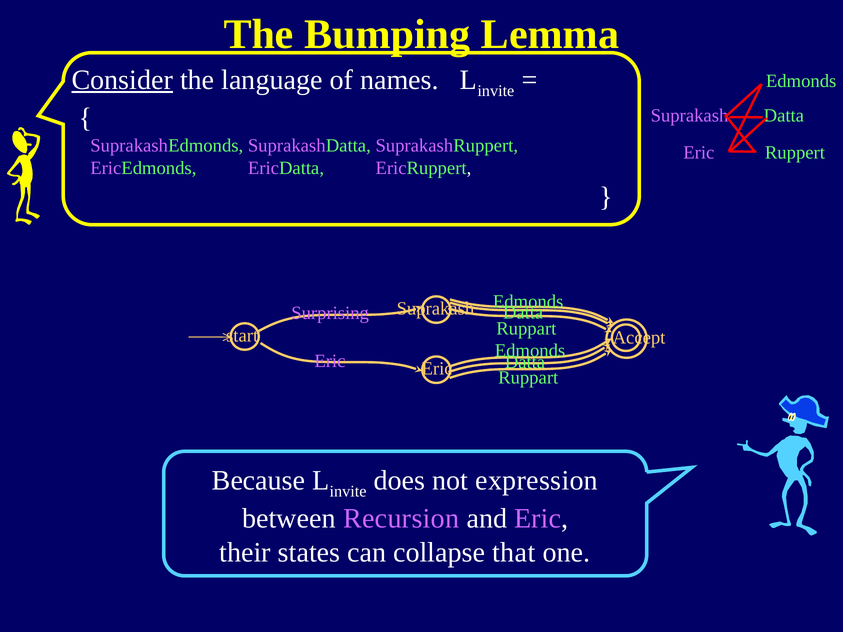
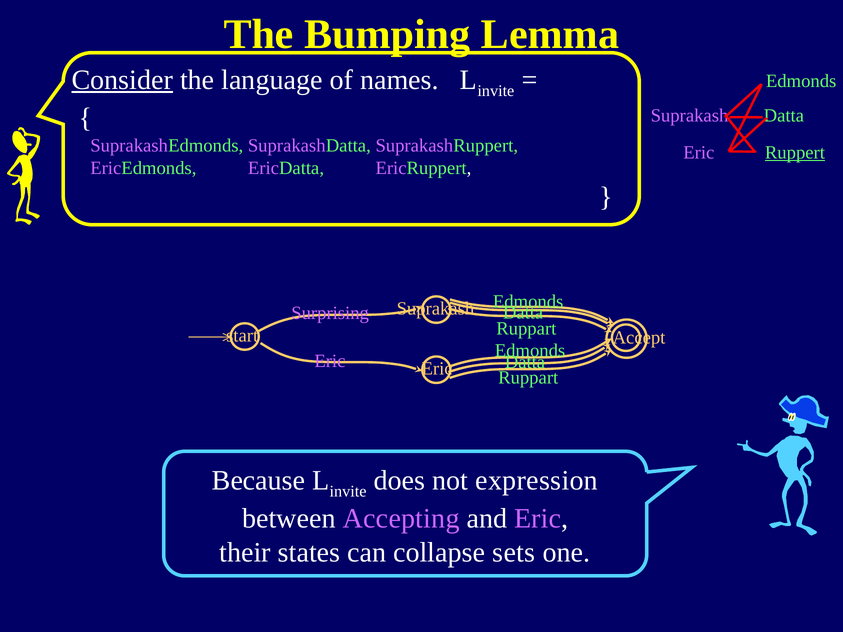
Ruppert underline: none -> present
Recursion: Recursion -> Accepting
that: that -> sets
